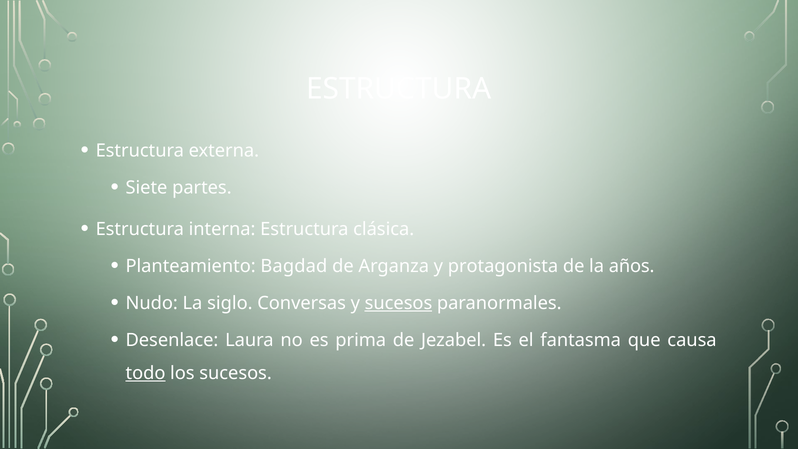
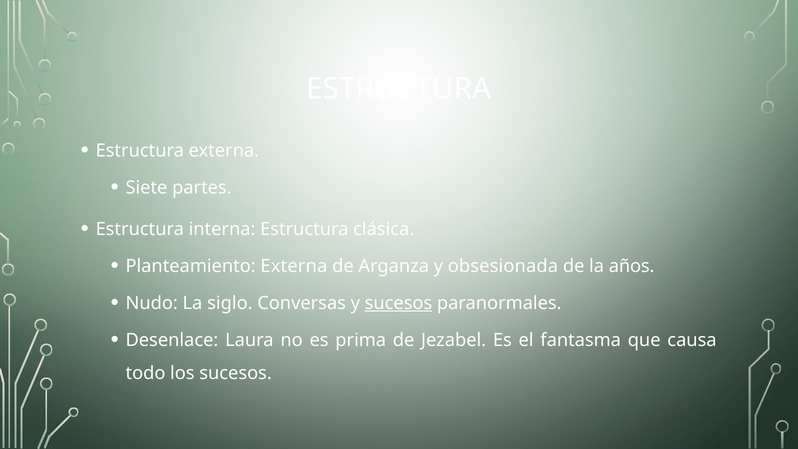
Planteamiento Bagdad: Bagdad -> Externa
protagonista: protagonista -> obsesionada
todo underline: present -> none
